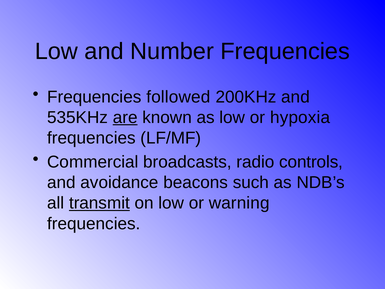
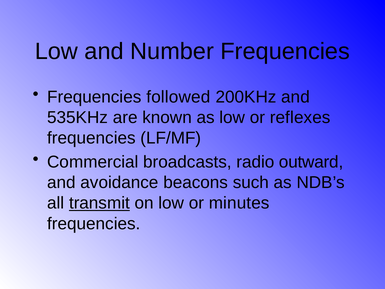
are underline: present -> none
hypoxia: hypoxia -> reflexes
controls: controls -> outward
warning: warning -> minutes
